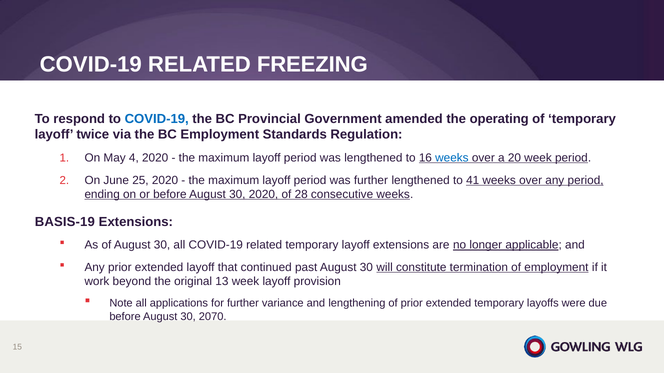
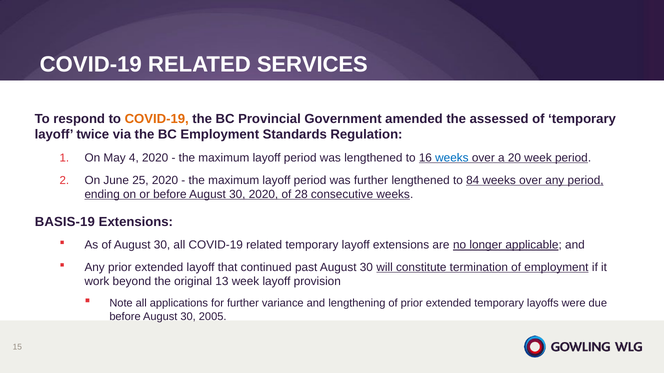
FREEZING: FREEZING -> SERVICES
COVID-19 at (157, 119) colour: blue -> orange
operating: operating -> assessed
41: 41 -> 84
2070: 2070 -> 2005
